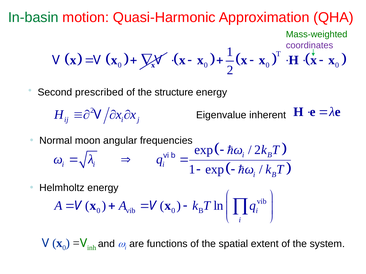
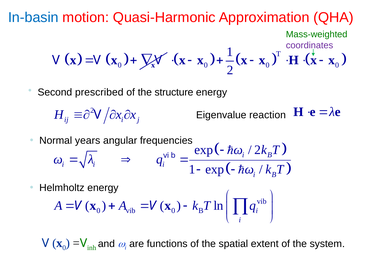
In-basin colour: green -> blue
inherent: inherent -> reaction
moon: moon -> years
